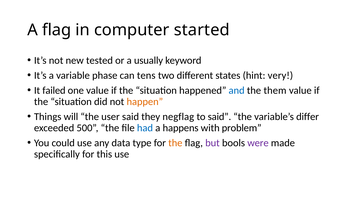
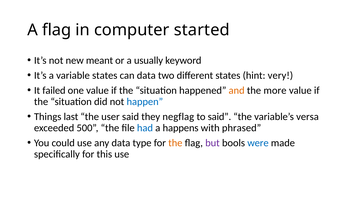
tested: tested -> meant
variable phase: phase -> states
can tens: tens -> data
and colour: blue -> orange
them: them -> more
happen colour: orange -> blue
will: will -> last
differ: differ -> versa
problem: problem -> phrased
were colour: purple -> blue
